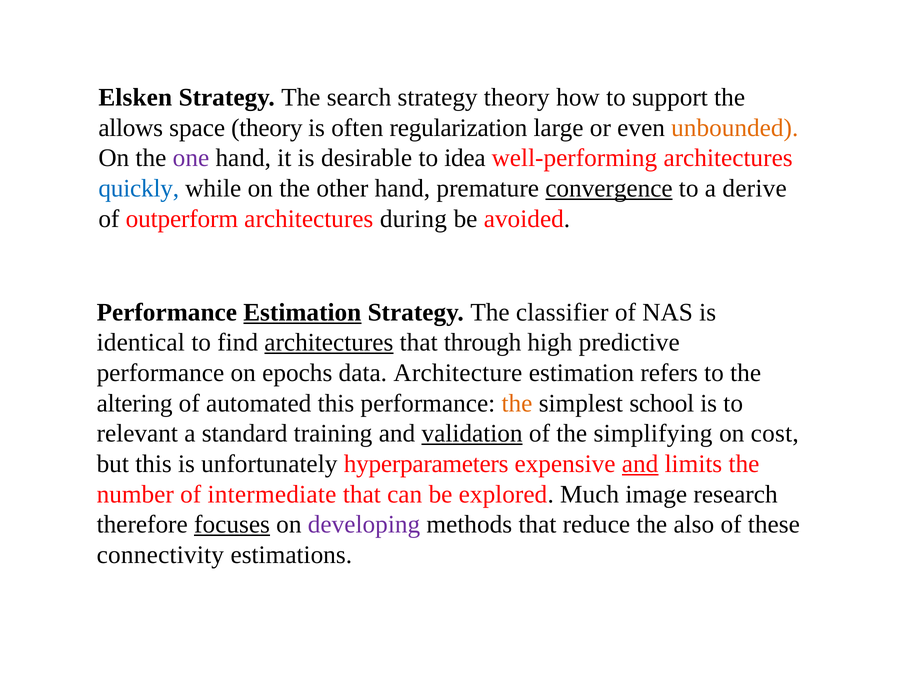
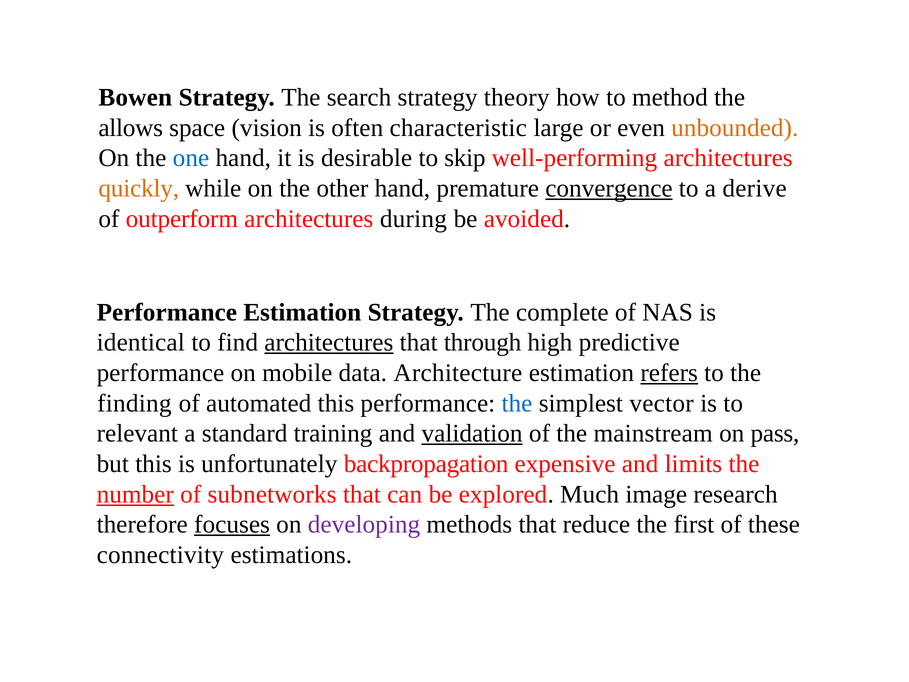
Elsken: Elsken -> Bowen
support: support -> method
space theory: theory -> vision
regularization: regularization -> characteristic
one colour: purple -> blue
idea: idea -> skip
quickly colour: blue -> orange
Estimation at (302, 312) underline: present -> none
classifier: classifier -> complete
epochs: epochs -> mobile
refers underline: none -> present
altering: altering -> finding
the at (517, 403) colour: orange -> blue
school: school -> vector
simplifying: simplifying -> mainstream
cost: cost -> pass
hyperparameters: hyperparameters -> backpropagation
and at (640, 464) underline: present -> none
number underline: none -> present
intermediate: intermediate -> subnetworks
also: also -> first
